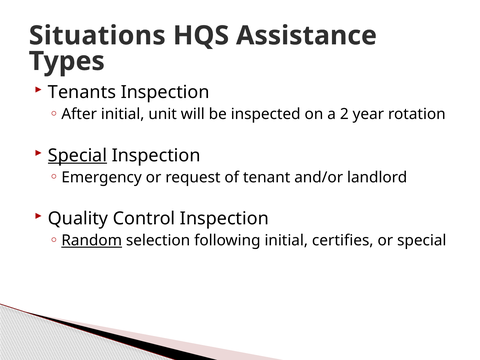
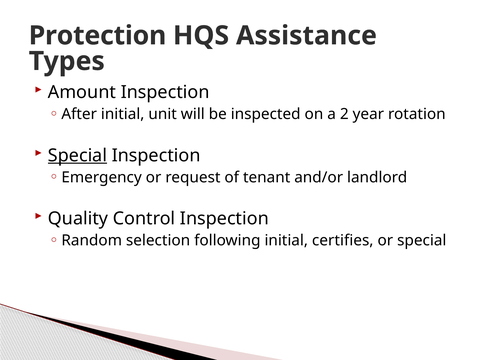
Situations: Situations -> Protection
Tenants: Tenants -> Amount
Random underline: present -> none
